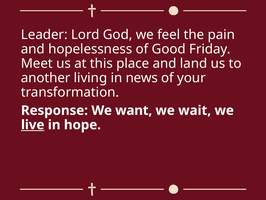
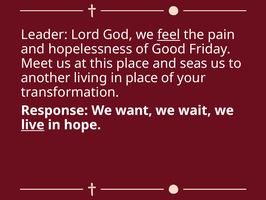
feel underline: none -> present
land: land -> seas
in news: news -> place
